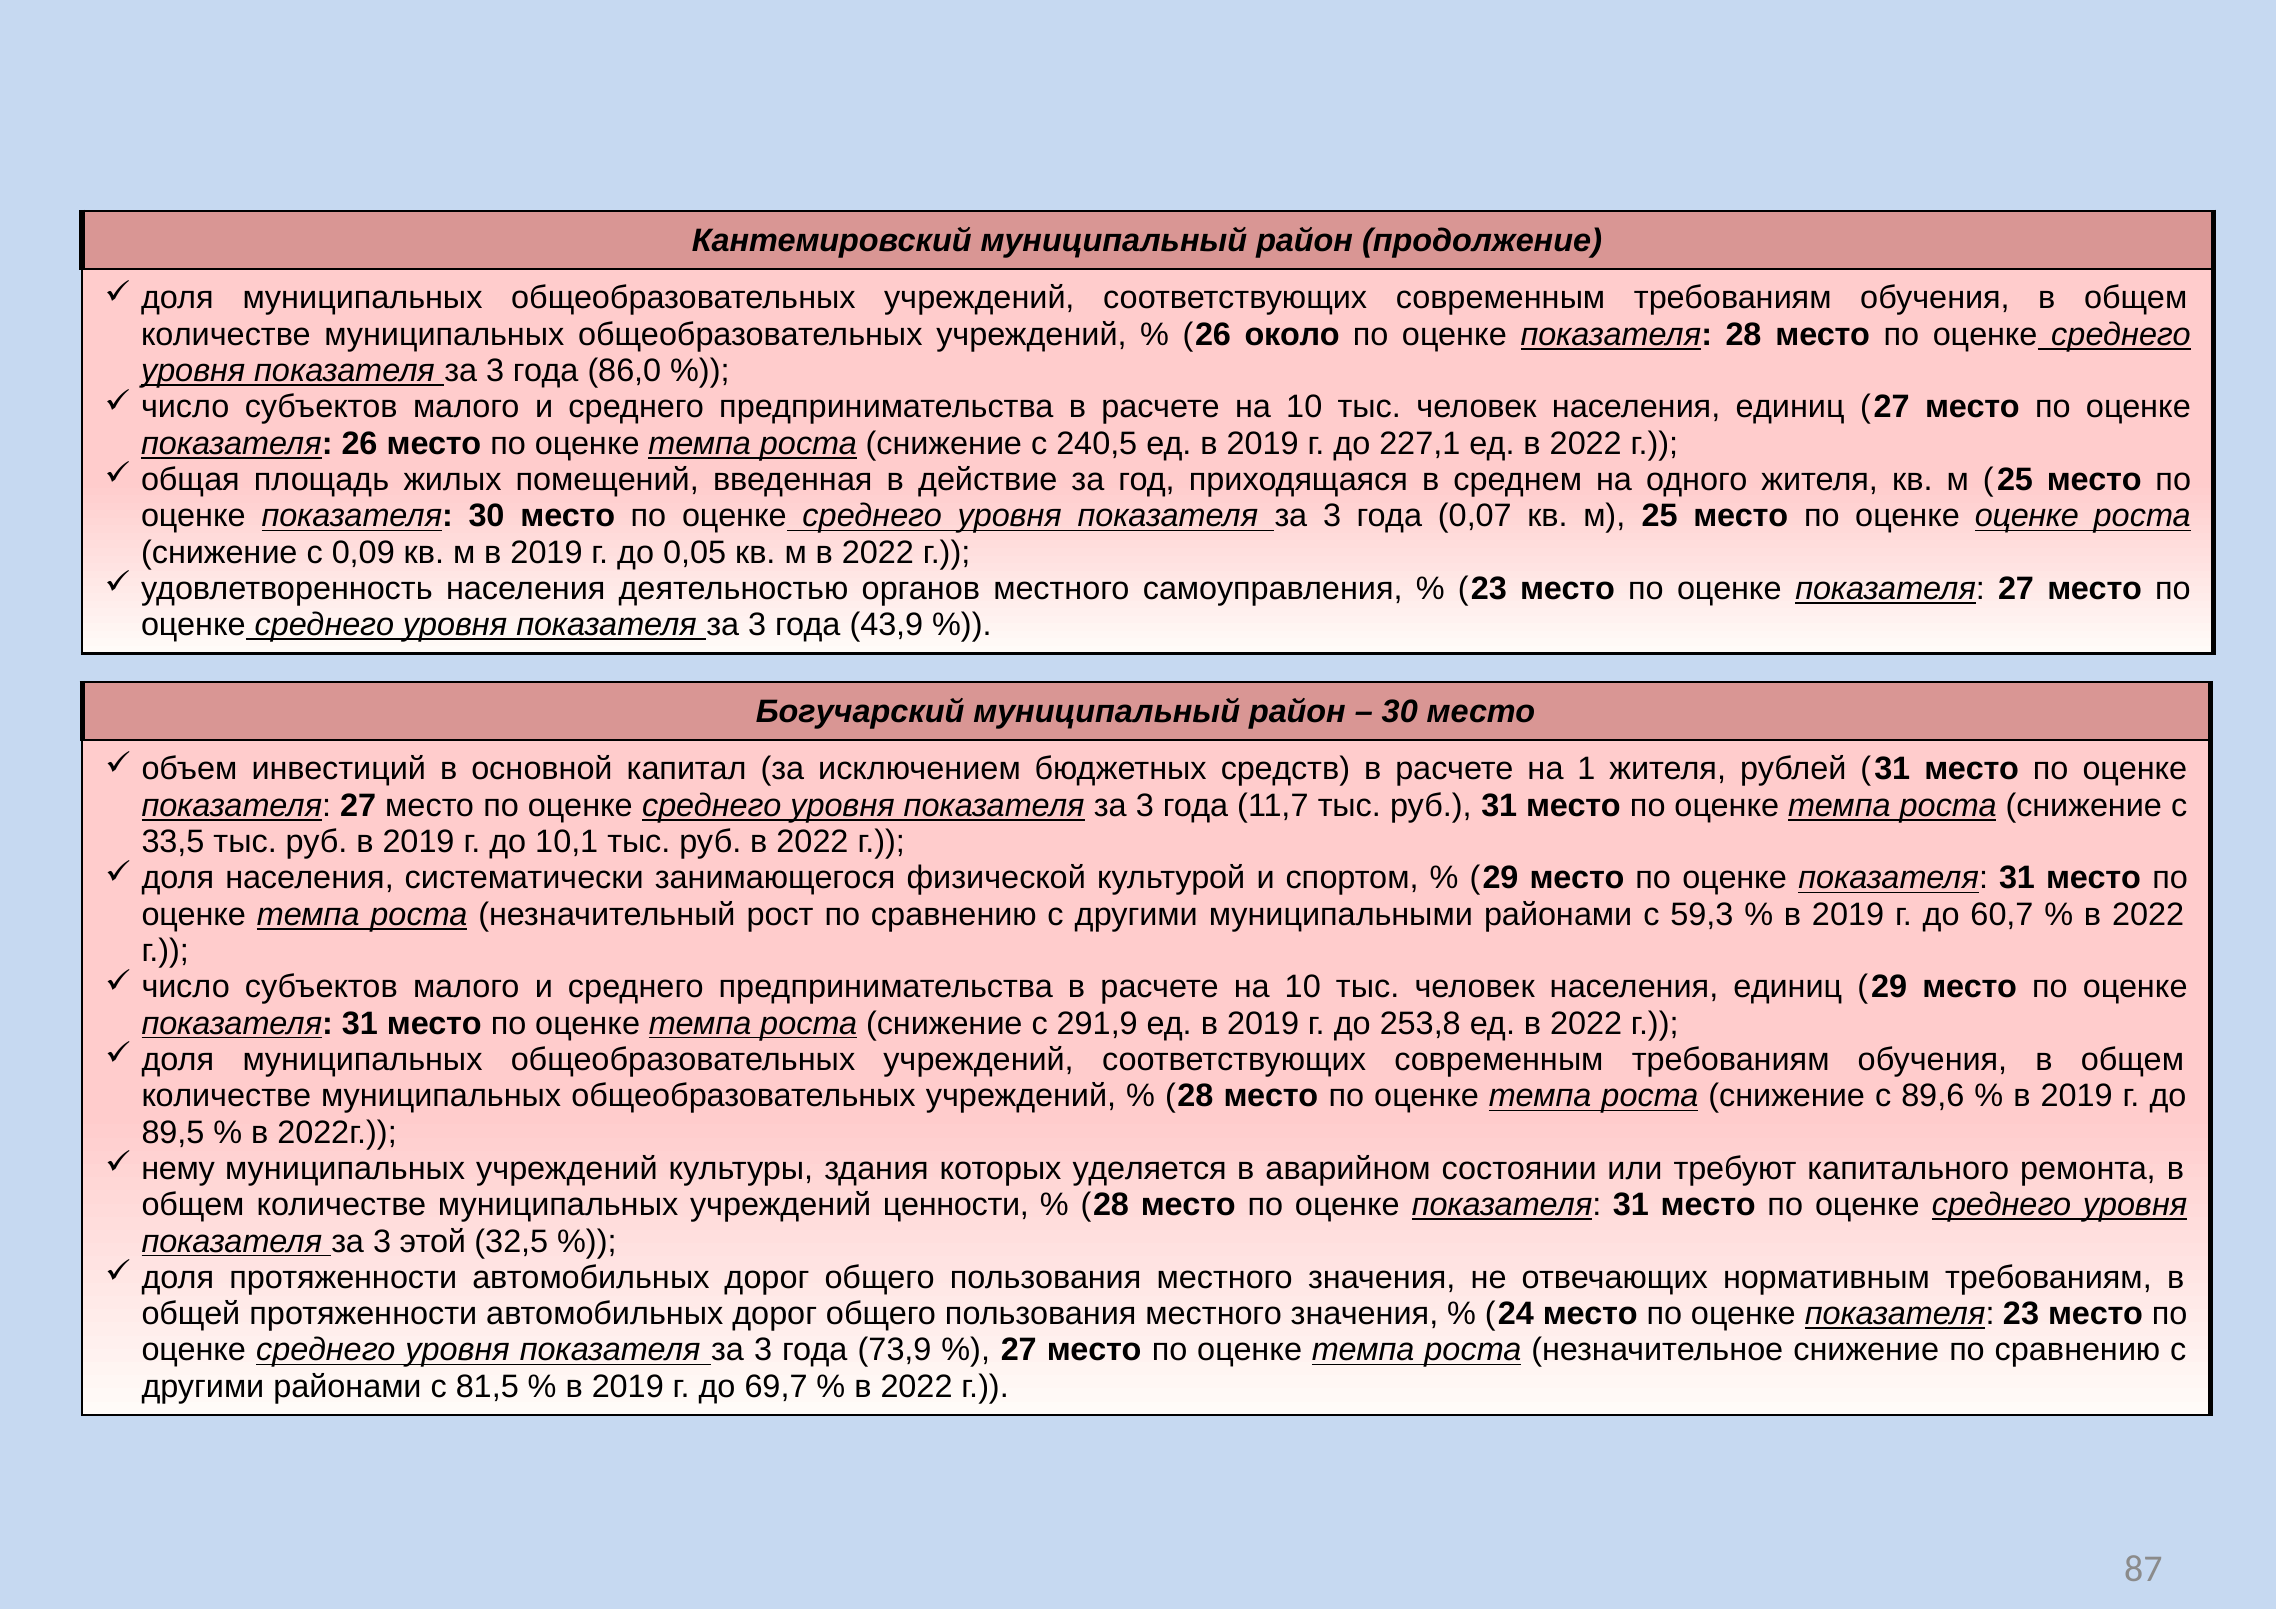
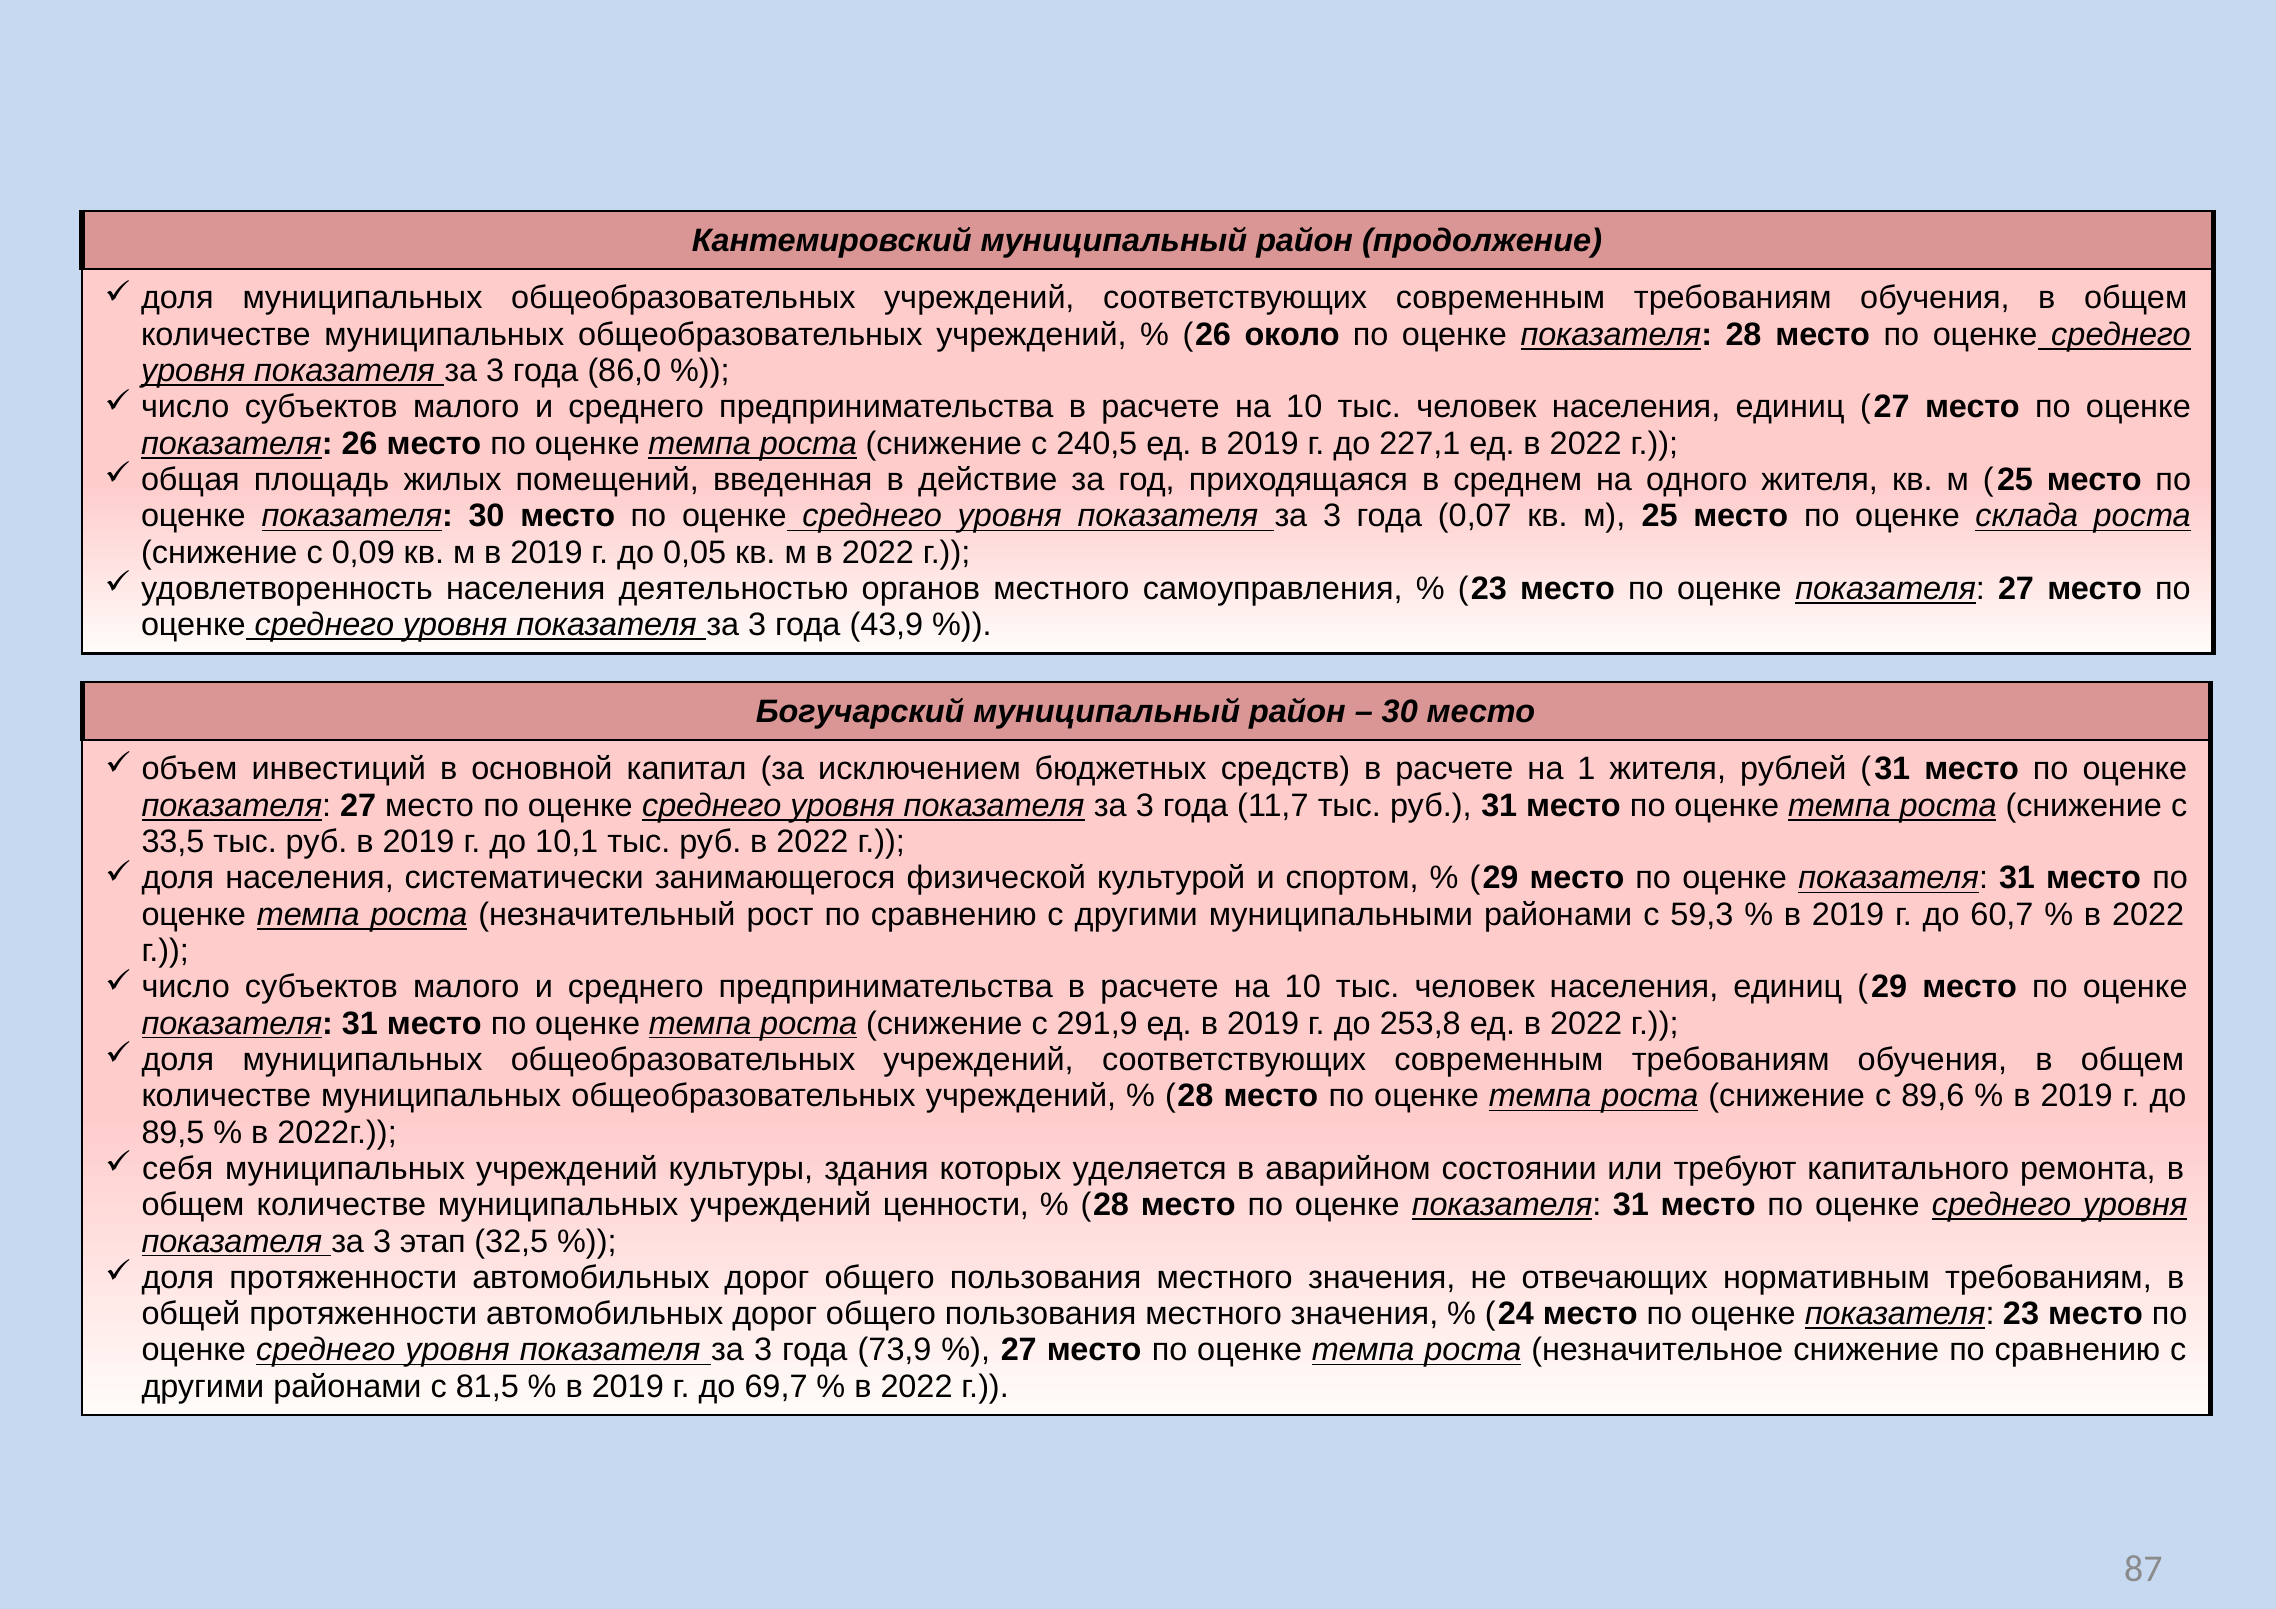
оценке оценке: оценке -> склада
нему: нему -> себя
этой: этой -> этап
